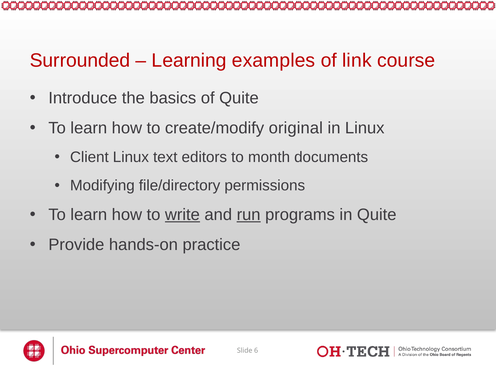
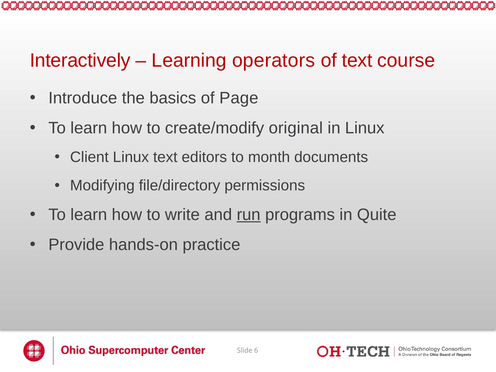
Surrounded: Surrounded -> Interactively
examples: examples -> operators
of link: link -> text
of Quite: Quite -> Page
write underline: present -> none
